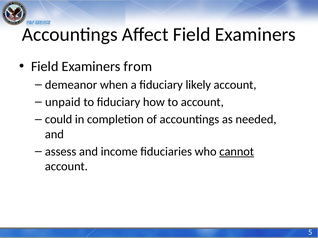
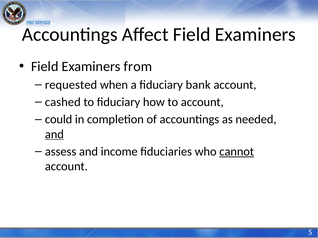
demeanor: demeanor -> requested
likely: likely -> bank
unpaid: unpaid -> cashed
and at (54, 134) underline: none -> present
